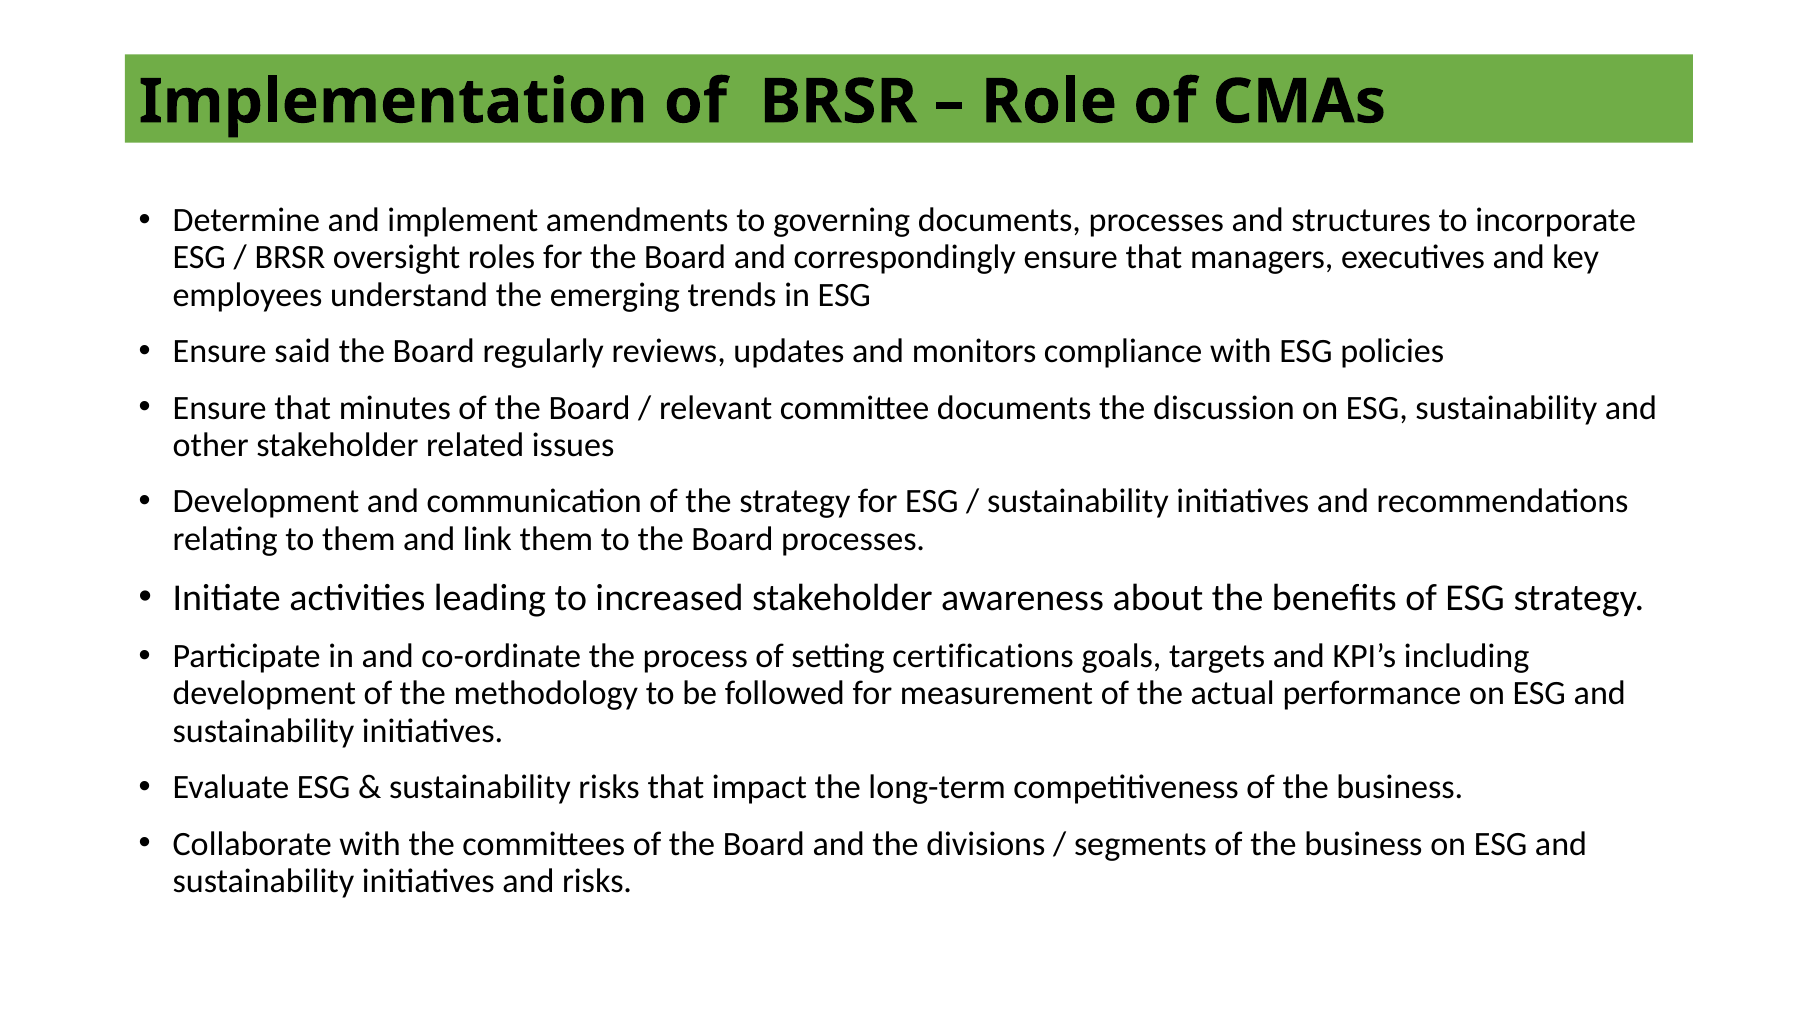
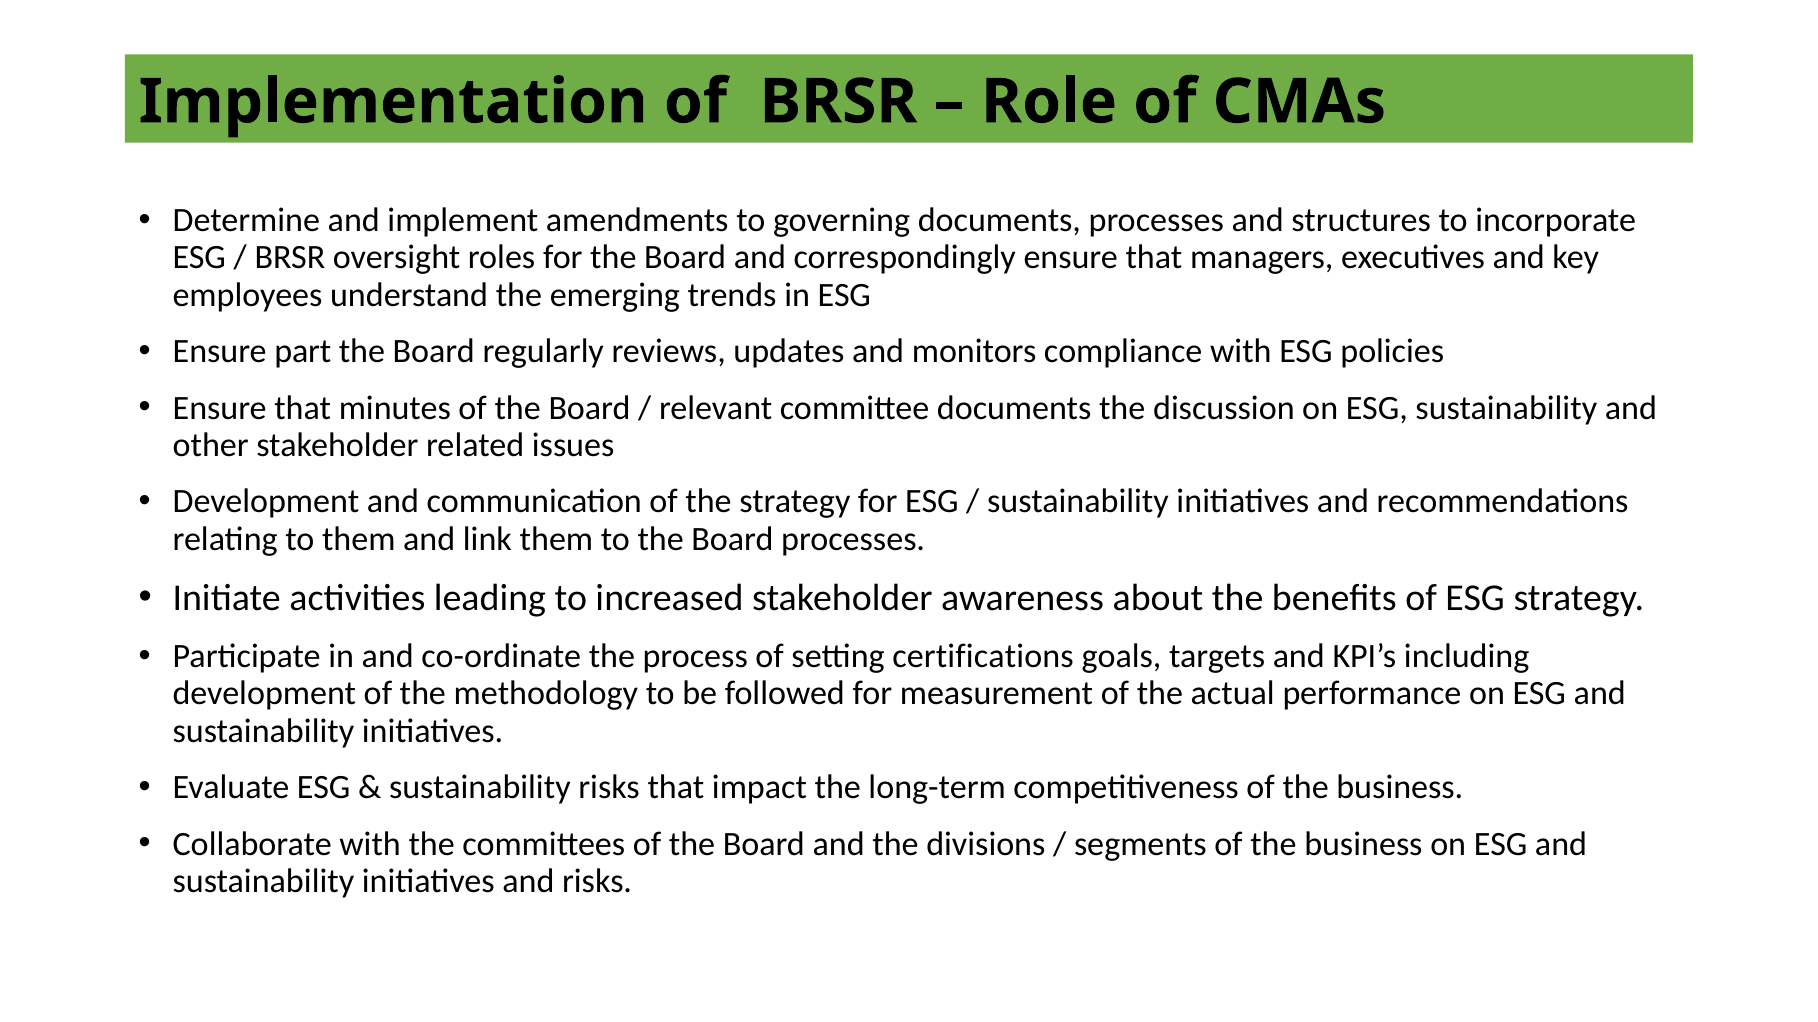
said: said -> part
